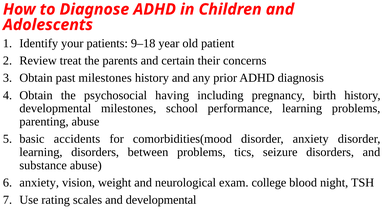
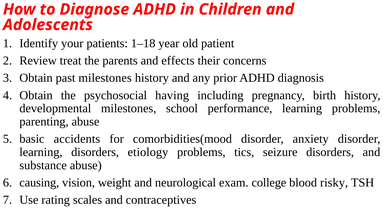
9–18: 9–18 -> 1–18
certain: certain -> effects
between: between -> etiology
anxiety at (39, 183): anxiety -> causing
night: night -> risky
and developmental: developmental -> contraceptives
